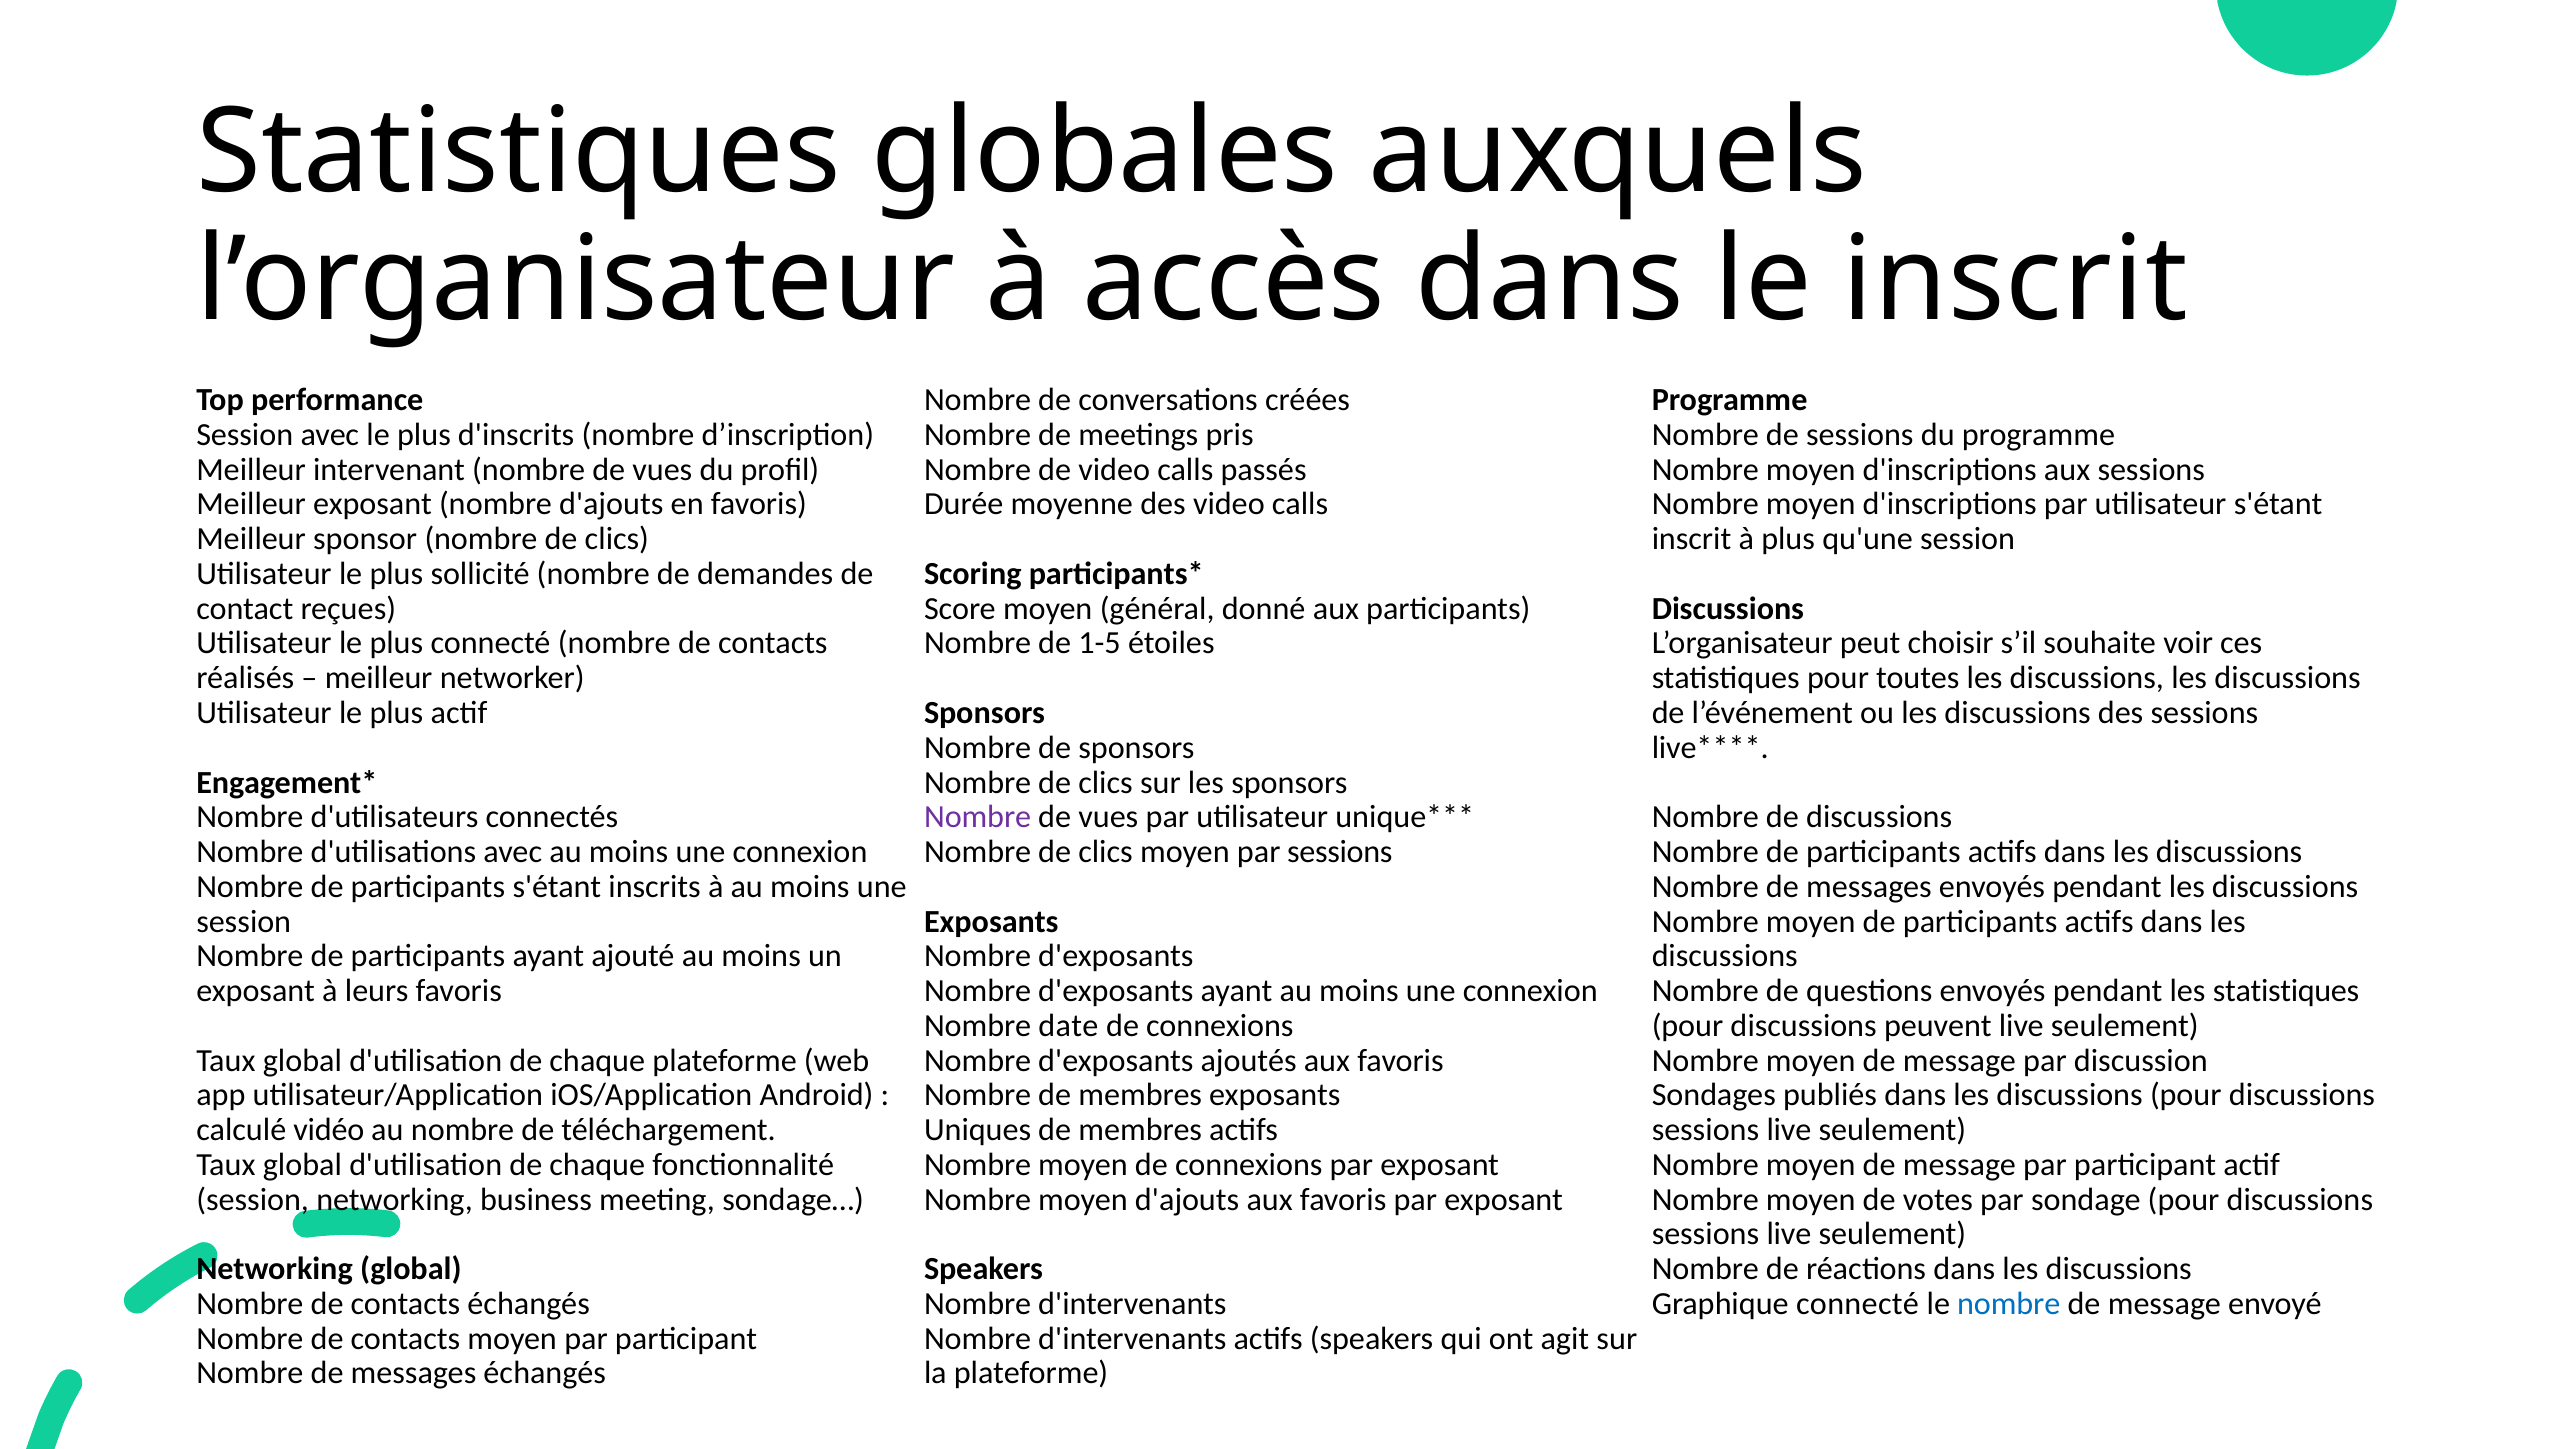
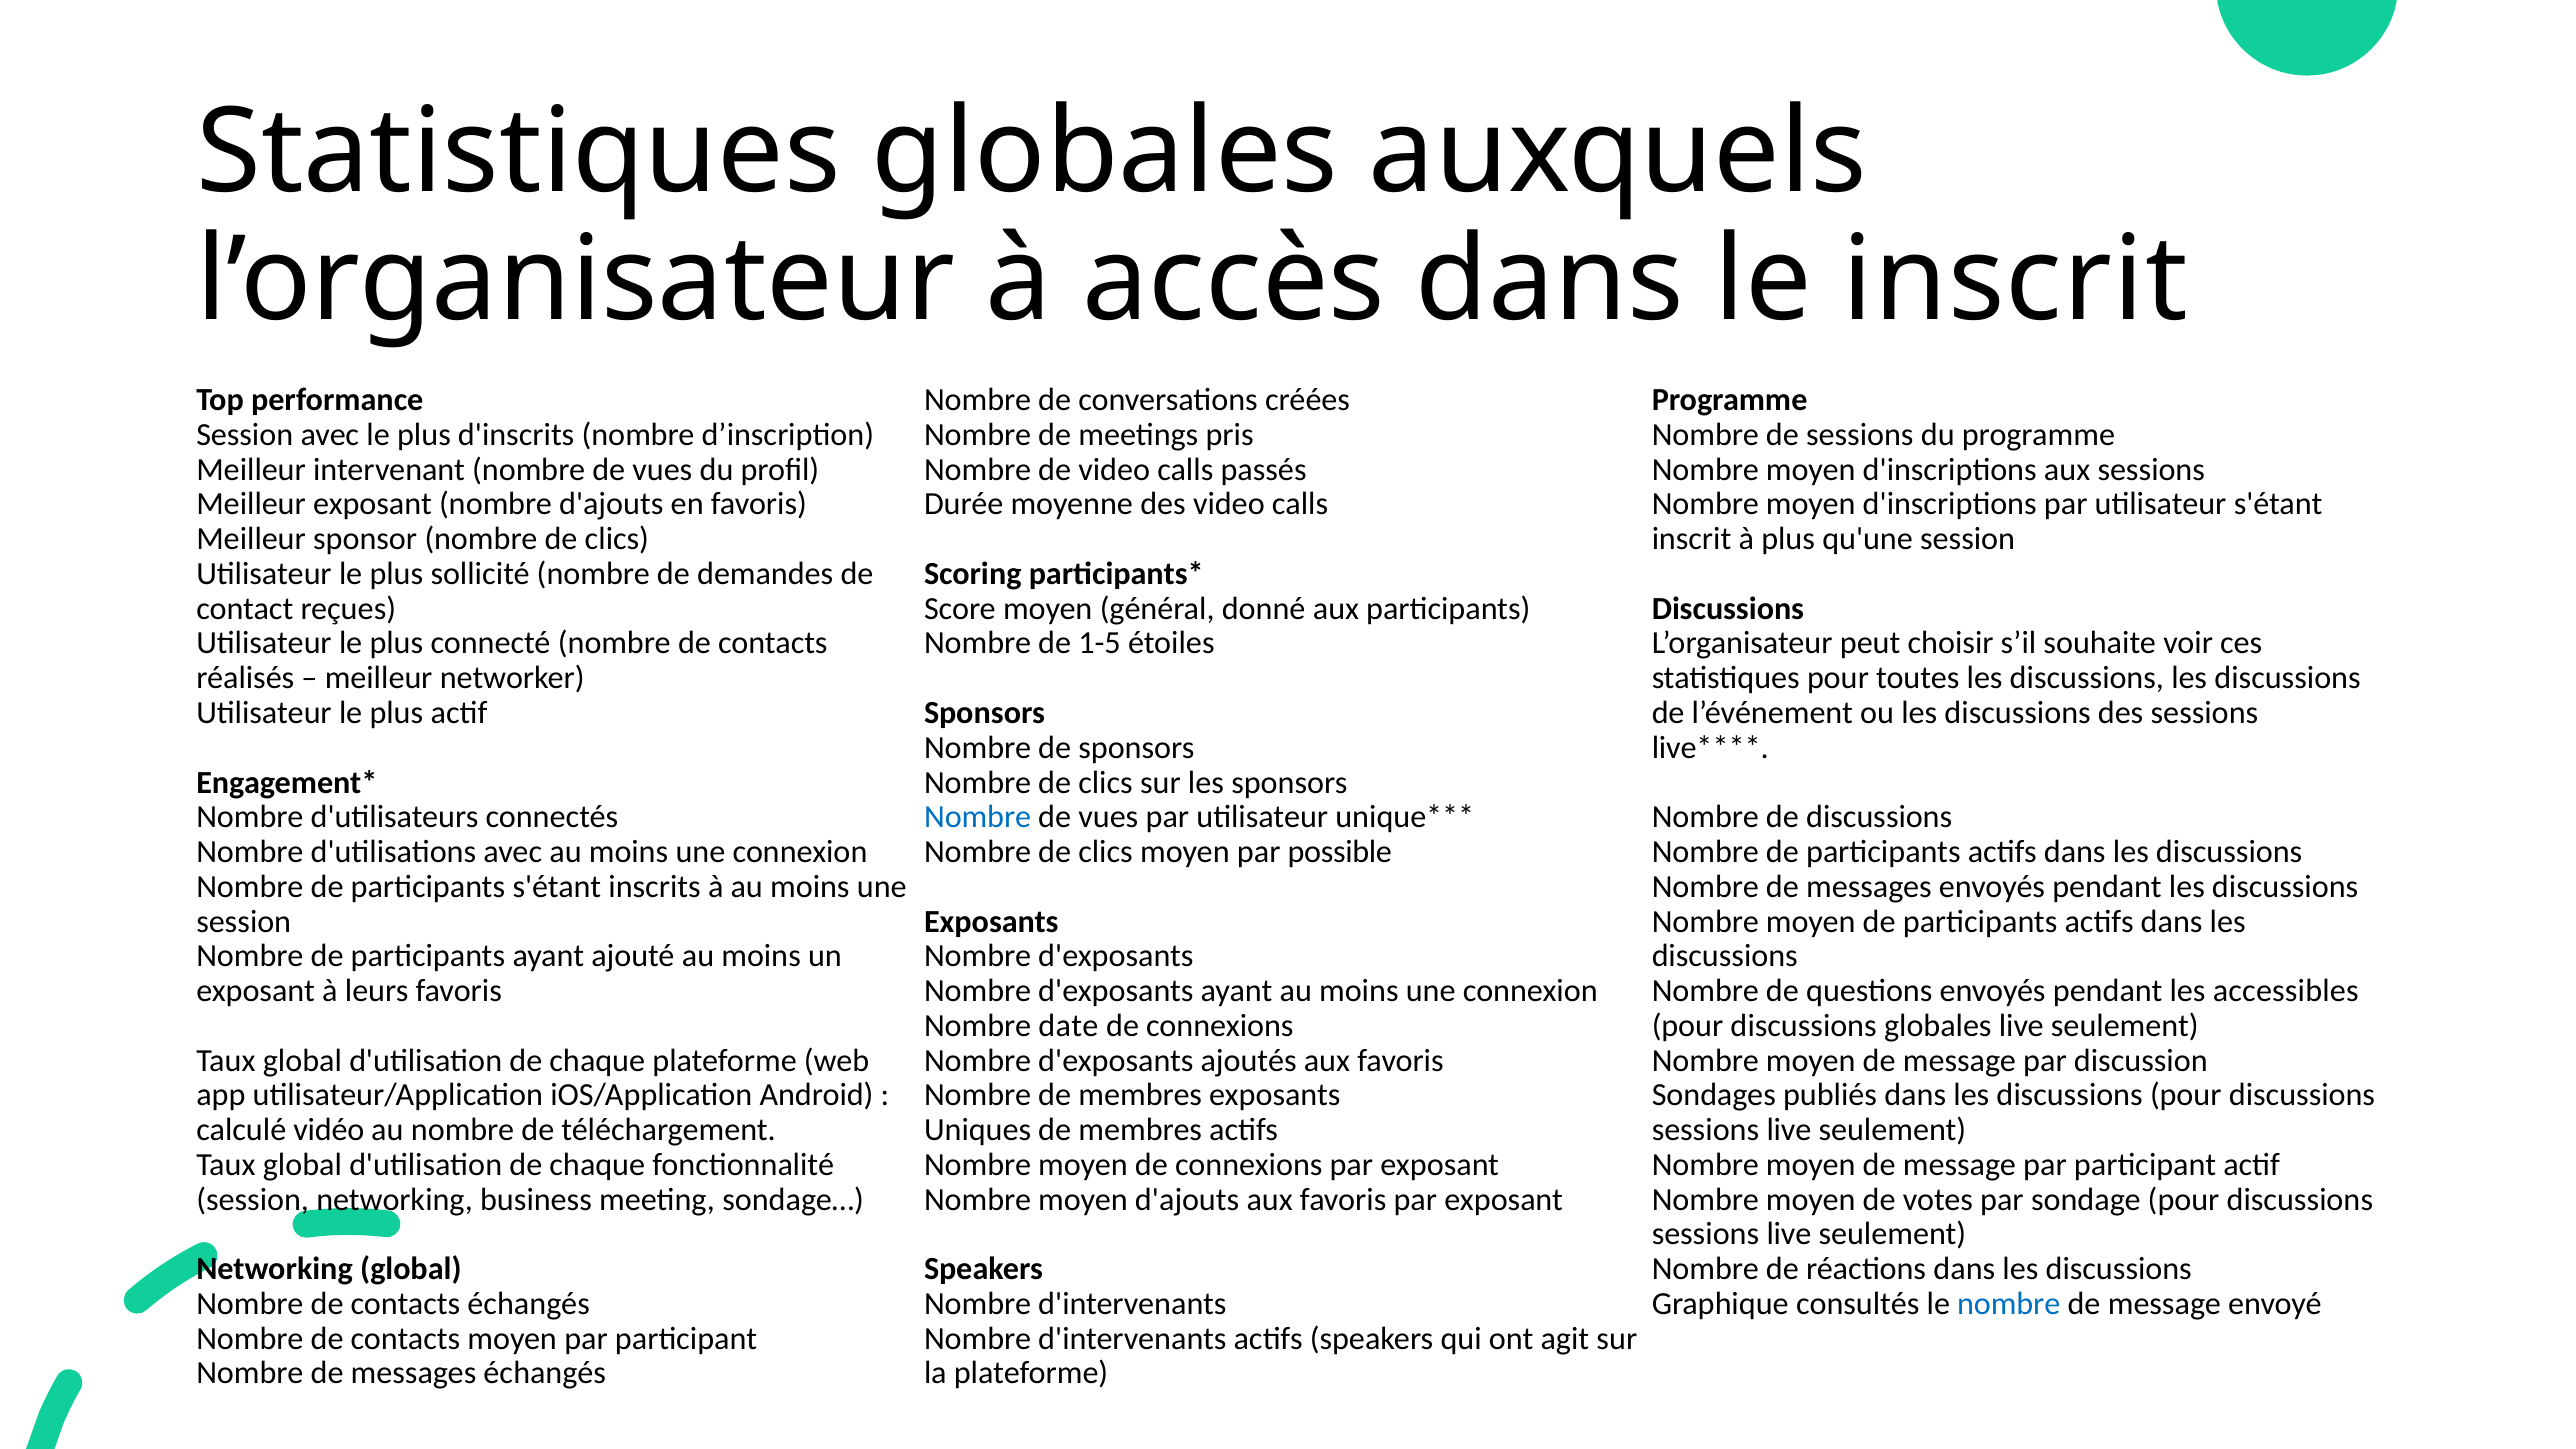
Nombre at (978, 817) colour: purple -> blue
par sessions: sessions -> possible
les statistiques: statistiques -> accessibles
discussions peuvent: peuvent -> globales
Graphique connecté: connecté -> consultés
